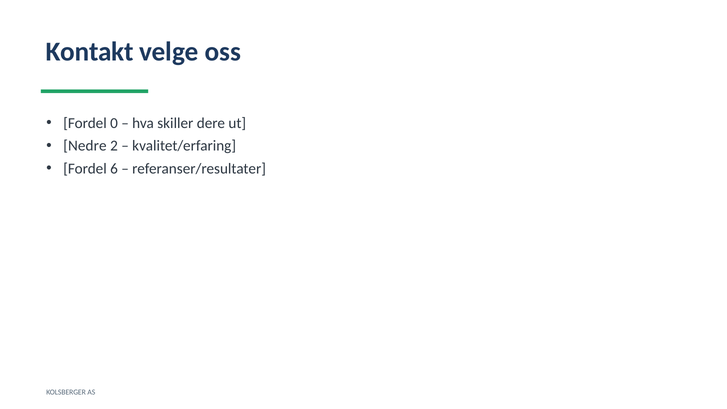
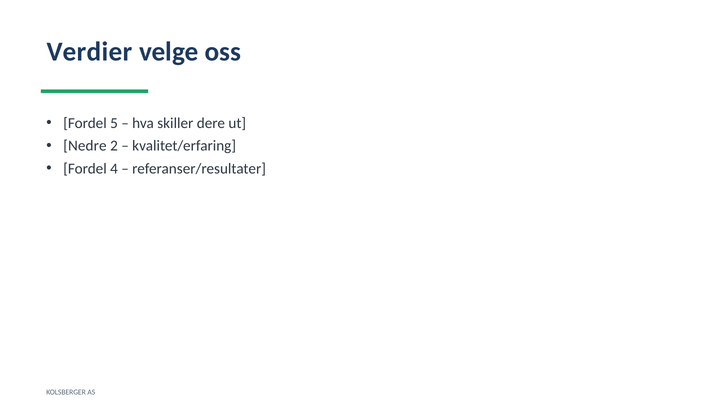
Kontakt: Kontakt -> Verdier
0: 0 -> 5
6: 6 -> 4
